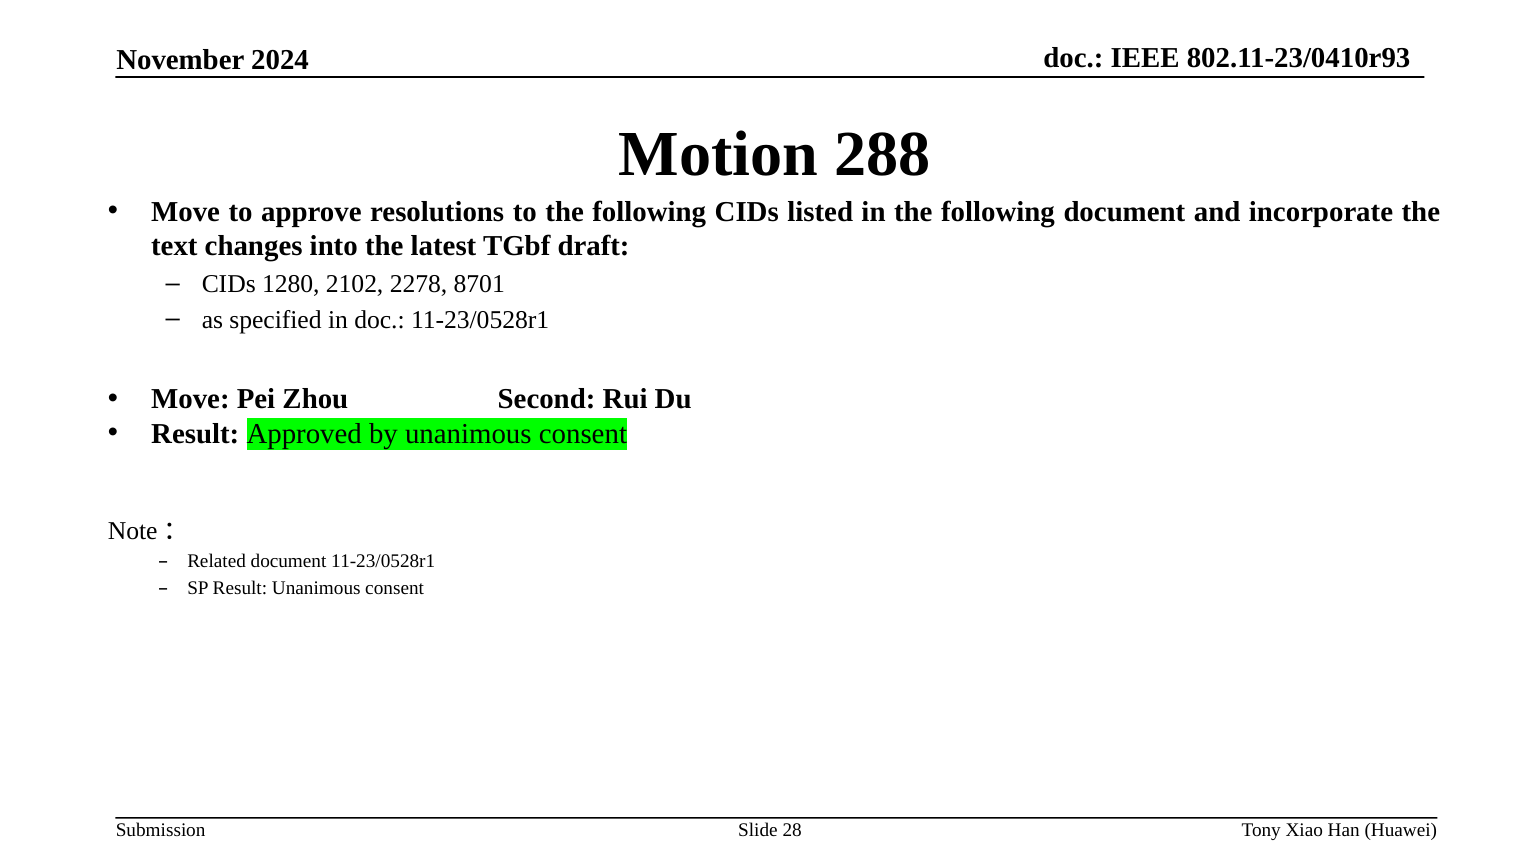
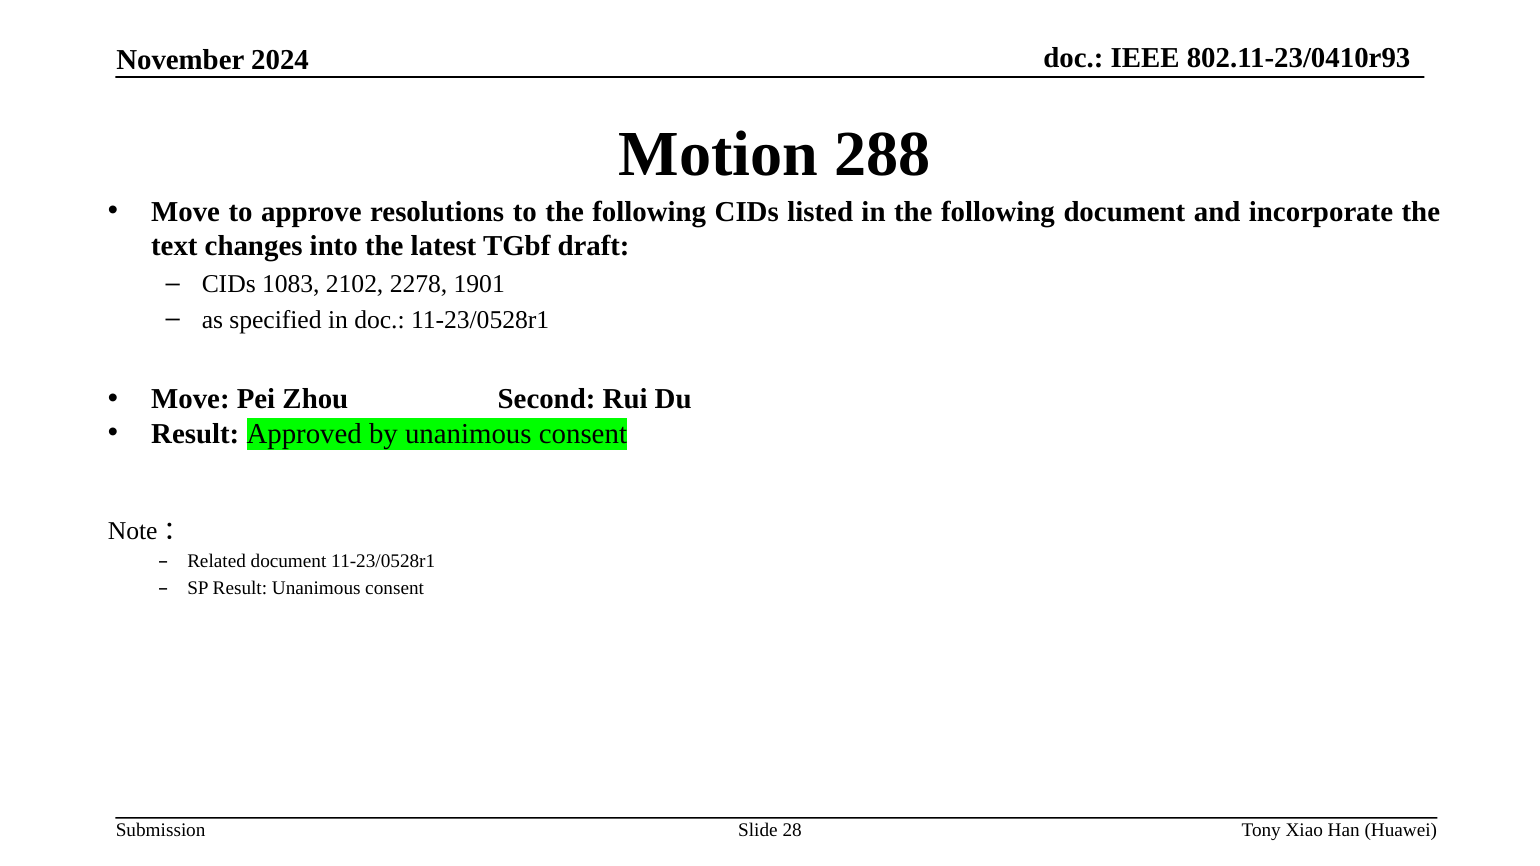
1280: 1280 -> 1083
8701: 8701 -> 1901
